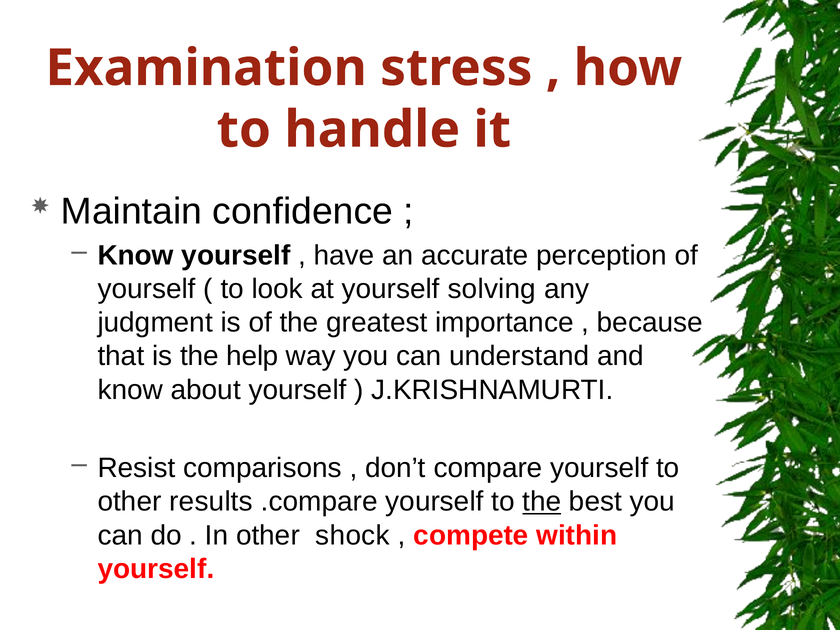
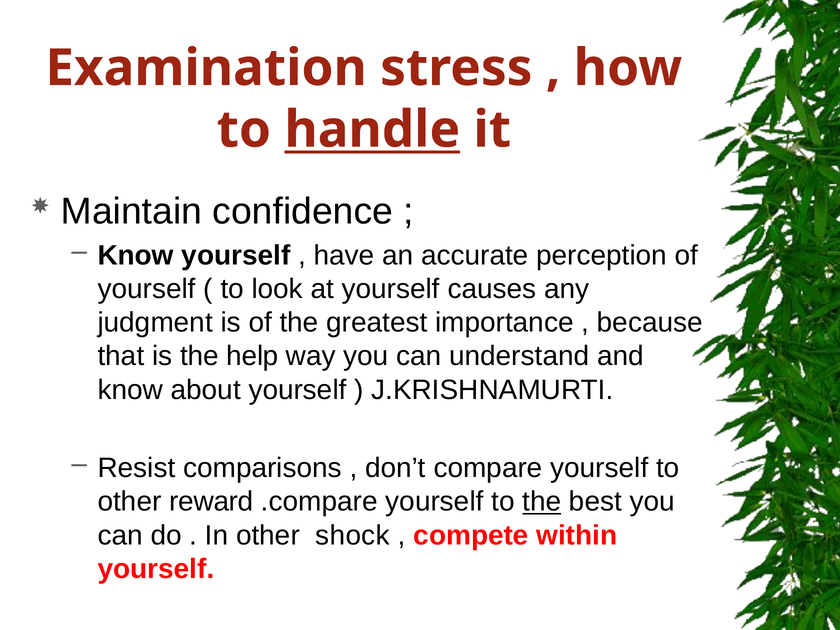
handle underline: none -> present
solving: solving -> causes
results: results -> reward
